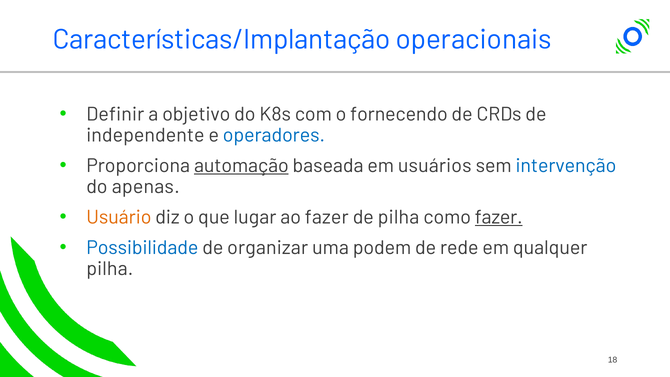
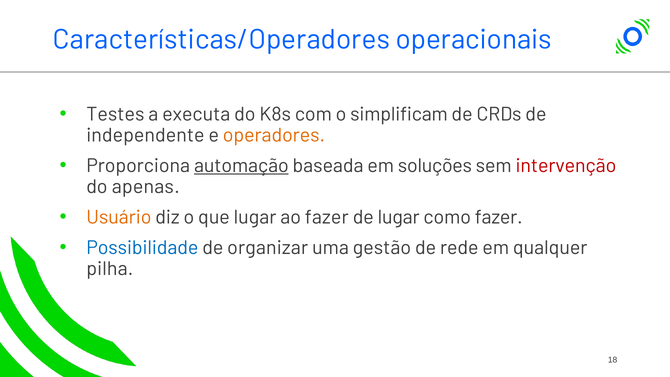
Características/Implantação: Características/Implantação -> Características/Operadores
Definir: Definir -> Testes
objetivo: objetivo -> executa
fornecendo: fornecendo -> simplificam
operadores colour: blue -> orange
usuários: usuários -> soluções
intervenção colour: blue -> red
de pilha: pilha -> lugar
fazer at (499, 217) underline: present -> none
podem: podem -> gestão
